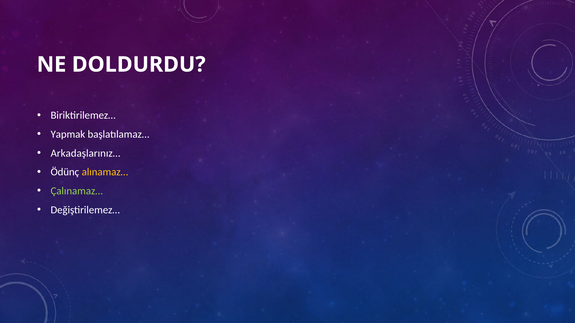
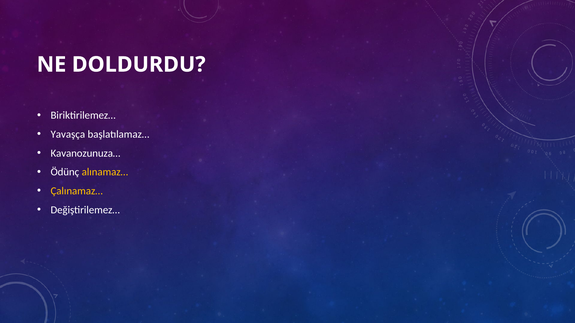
Yapmak: Yapmak -> Yavaşça
Arkadaşlarınız…: Arkadaşlarınız… -> Kavanozunuza…
Çalınamaz… colour: light green -> yellow
